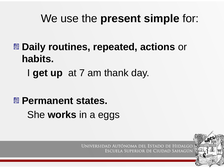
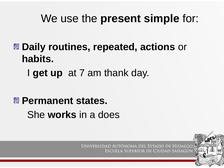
eggs: eggs -> does
